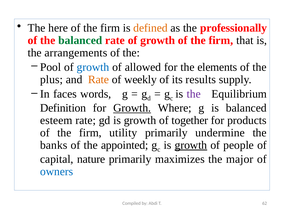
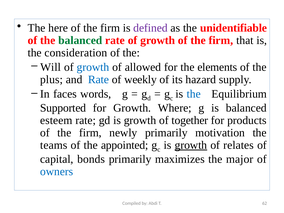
defined colour: orange -> purple
professionally: professionally -> unidentifiable
arrangements: arrangements -> consideration
Pool: Pool -> Will
Rate at (99, 79) colour: orange -> blue
results: results -> hazard
the at (194, 94) colour: purple -> blue
Definition: Definition -> Supported
Growth at (132, 108) underline: present -> none
utility: utility -> newly
undermine: undermine -> motivation
banks: banks -> teams
people: people -> relates
nature: nature -> bonds
